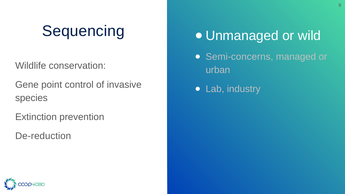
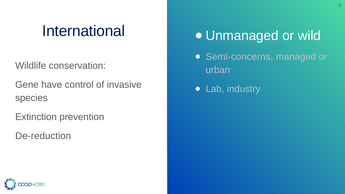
Sequencing: Sequencing -> International
point: point -> have
